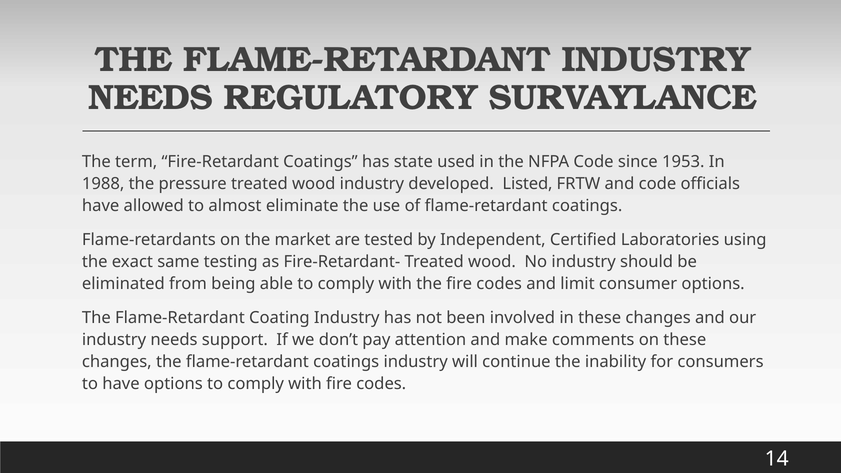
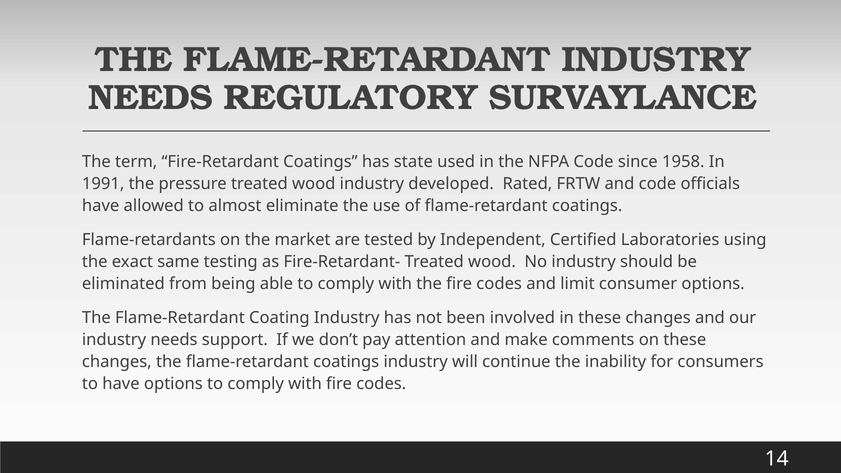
1953: 1953 -> 1958
1988: 1988 -> 1991
Listed: Listed -> Rated
